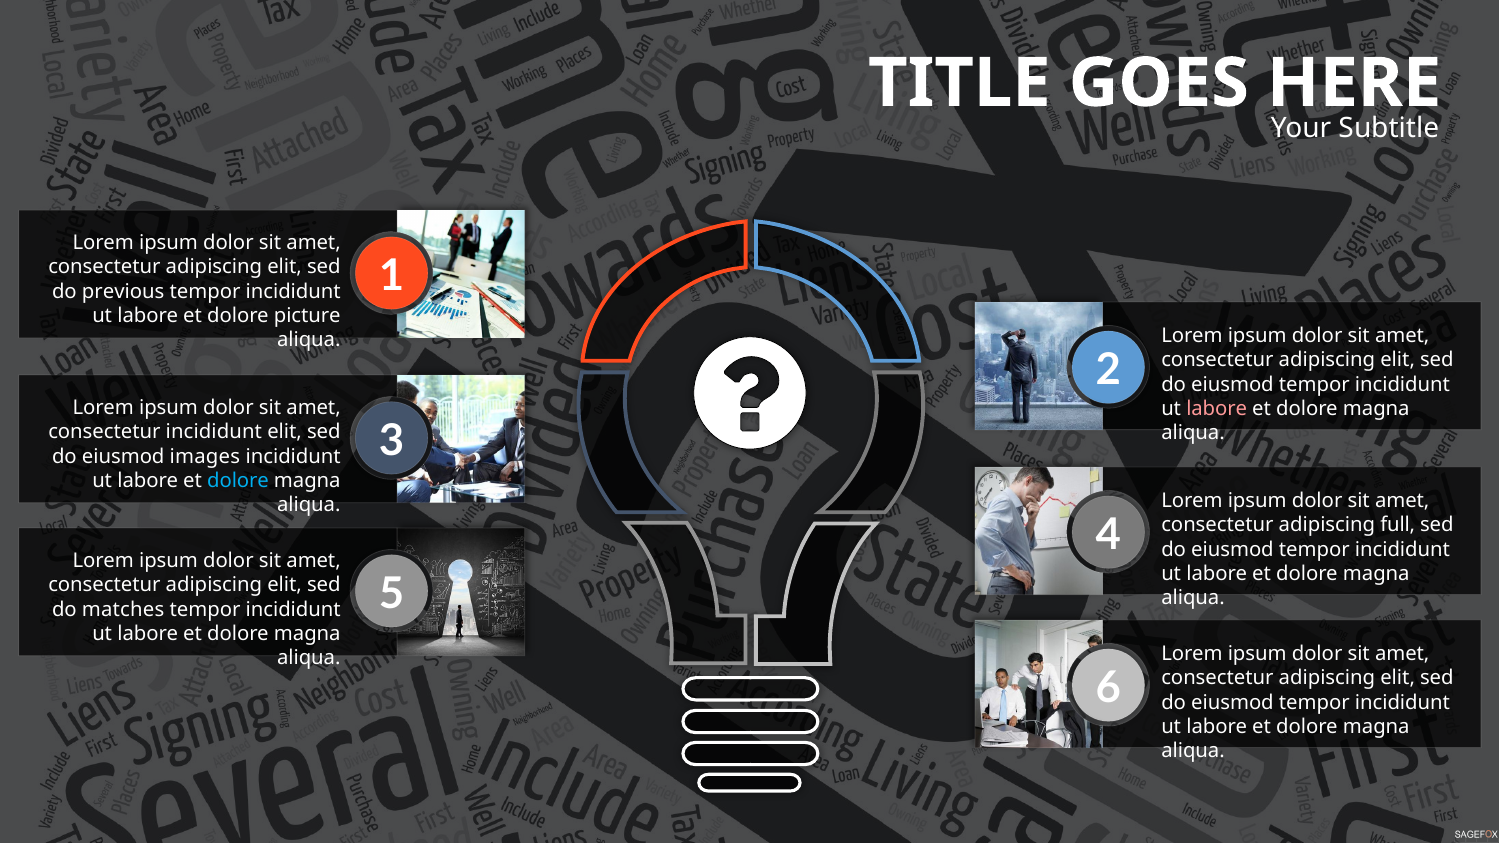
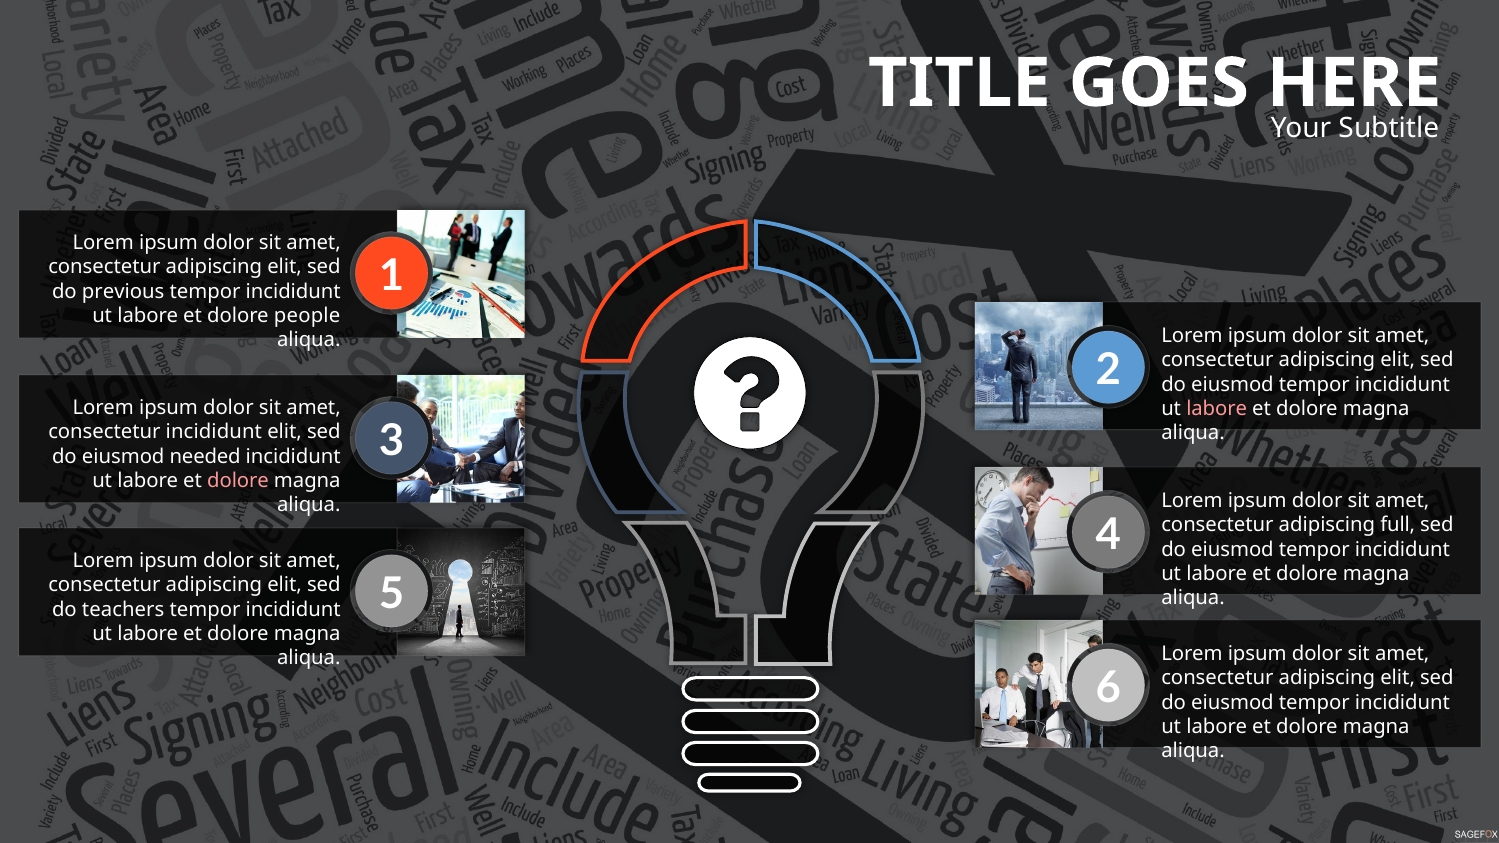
picture: picture -> people
images: images -> needed
dolore at (238, 481) colour: light blue -> pink
matches: matches -> teachers
